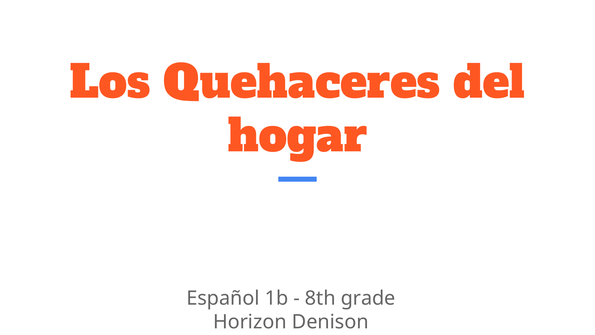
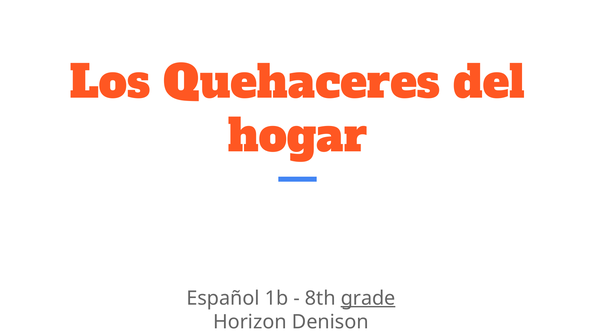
grade underline: none -> present
